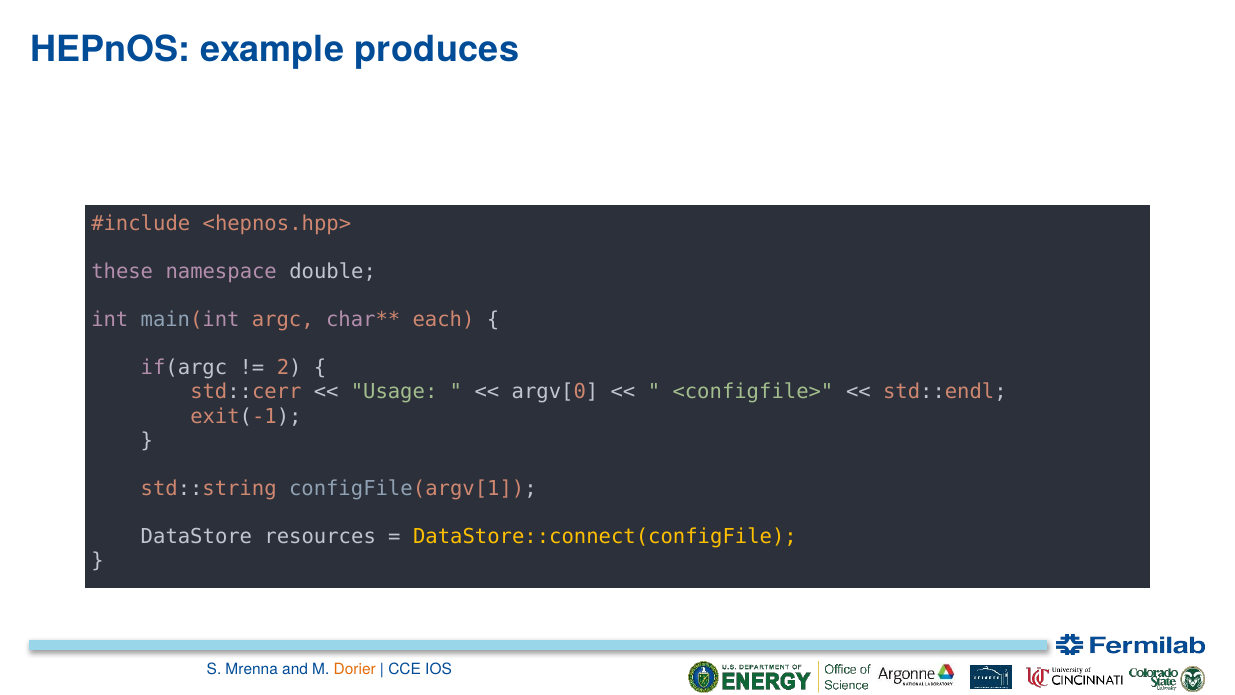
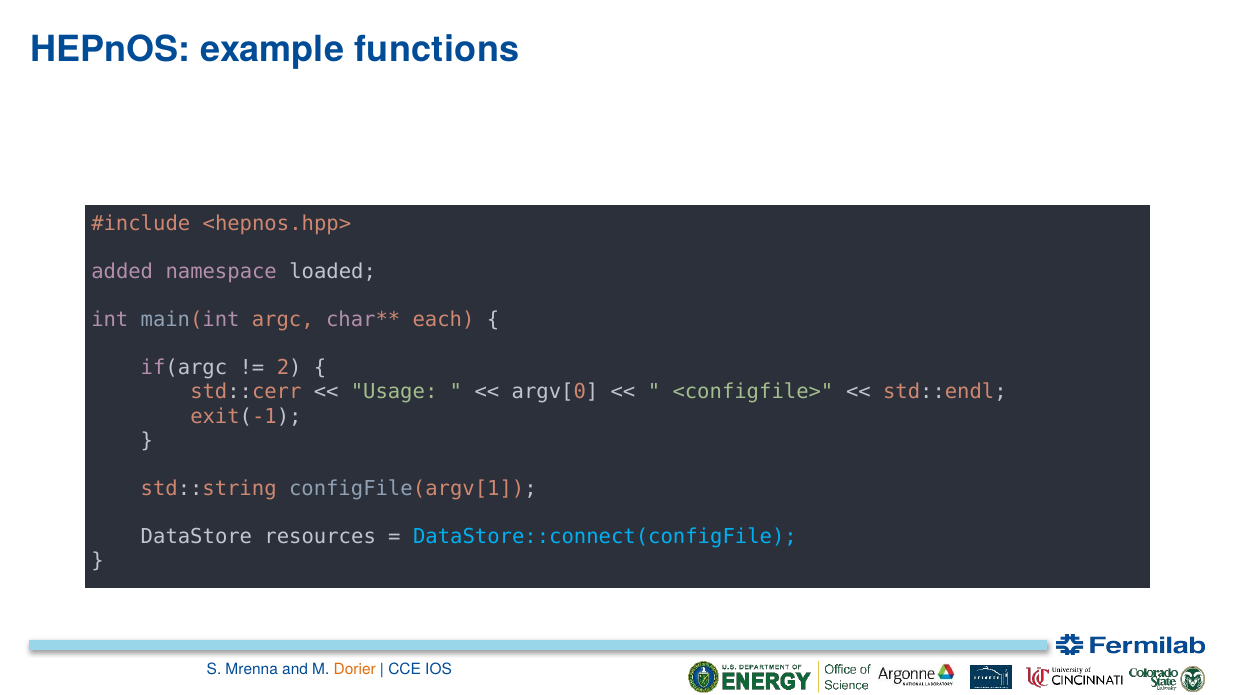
produces: produces -> functions
these: these -> added
double: double -> loaded
DataStore::connect(configFile colour: yellow -> light blue
